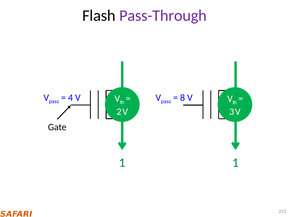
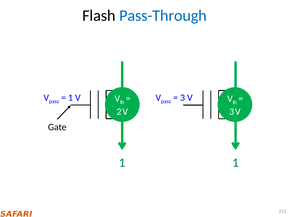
Pass-Through colour: purple -> blue
4 at (71, 98): 4 -> 1
8 at (183, 98): 8 -> 3
